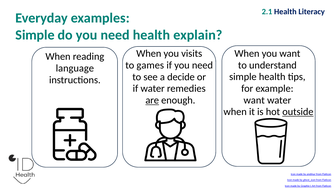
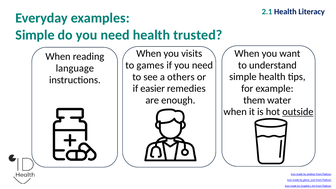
explain: explain -> trusted
decide: decide -> others
if water: water -> easier
want at (254, 100): want -> them
are underline: present -> none
